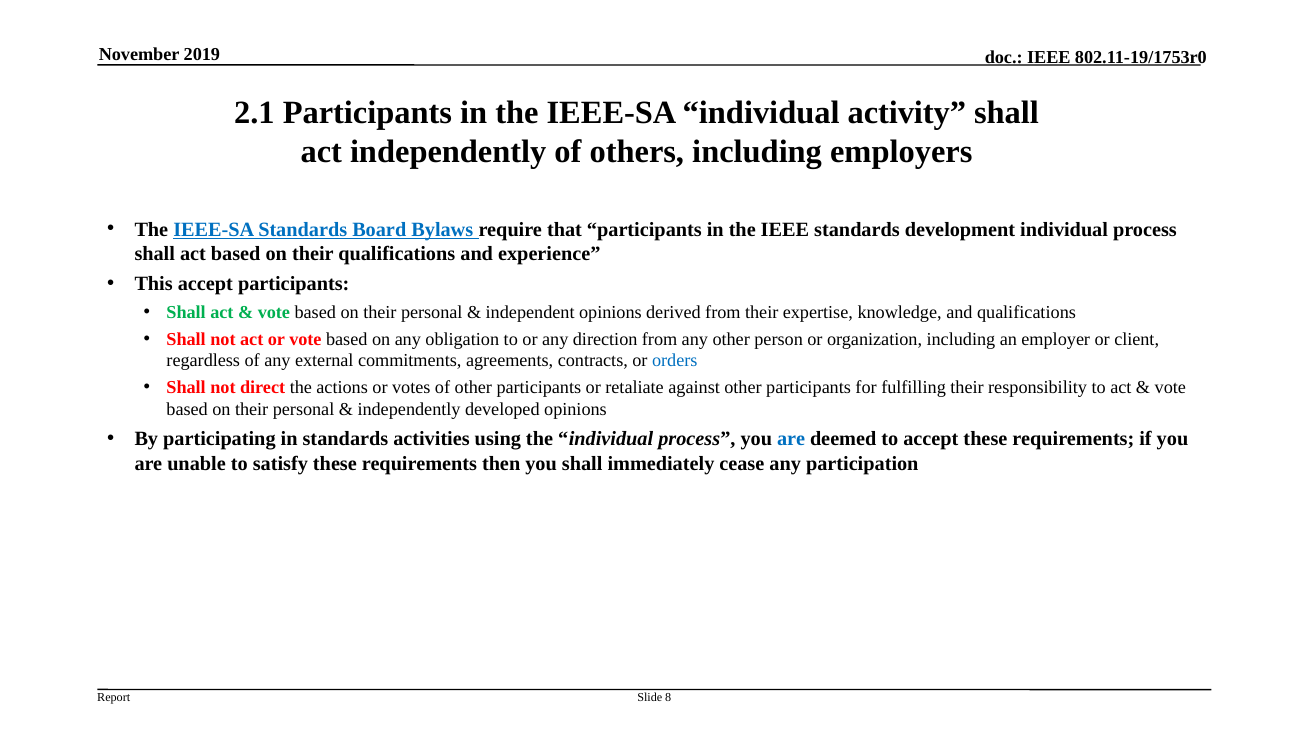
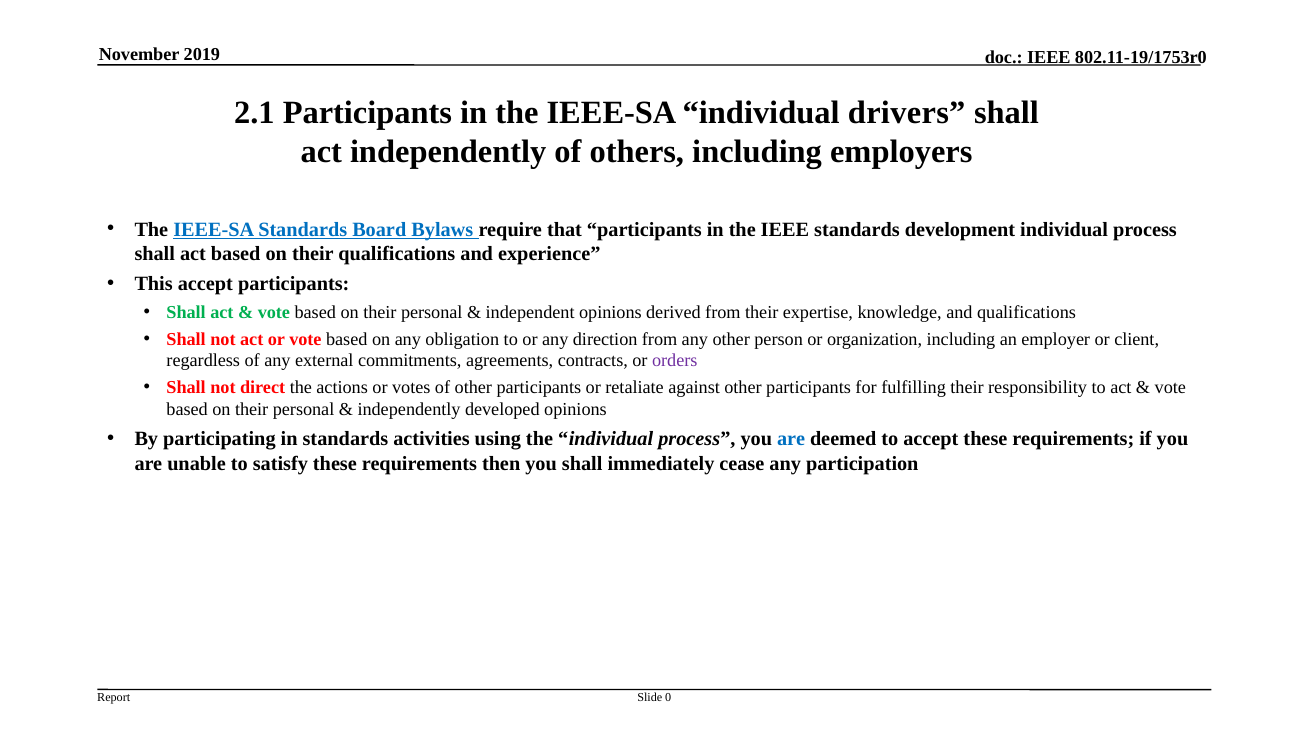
activity: activity -> drivers
orders colour: blue -> purple
8: 8 -> 0
